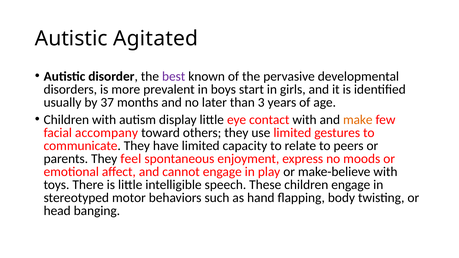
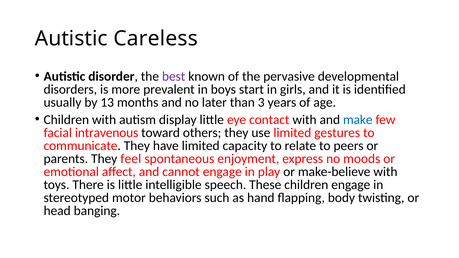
Agitated: Agitated -> Careless
37: 37 -> 13
make colour: orange -> blue
accompany: accompany -> intravenous
